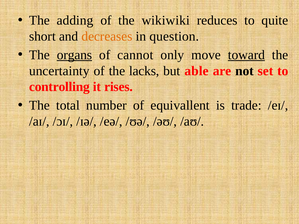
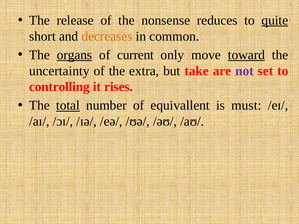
adding: adding -> release
wikiwiki: wikiwiki -> nonsense
quite underline: none -> present
question: question -> common
cannot: cannot -> current
lacks: lacks -> extra
able: able -> take
not colour: black -> purple
total underline: none -> present
trade: trade -> must
